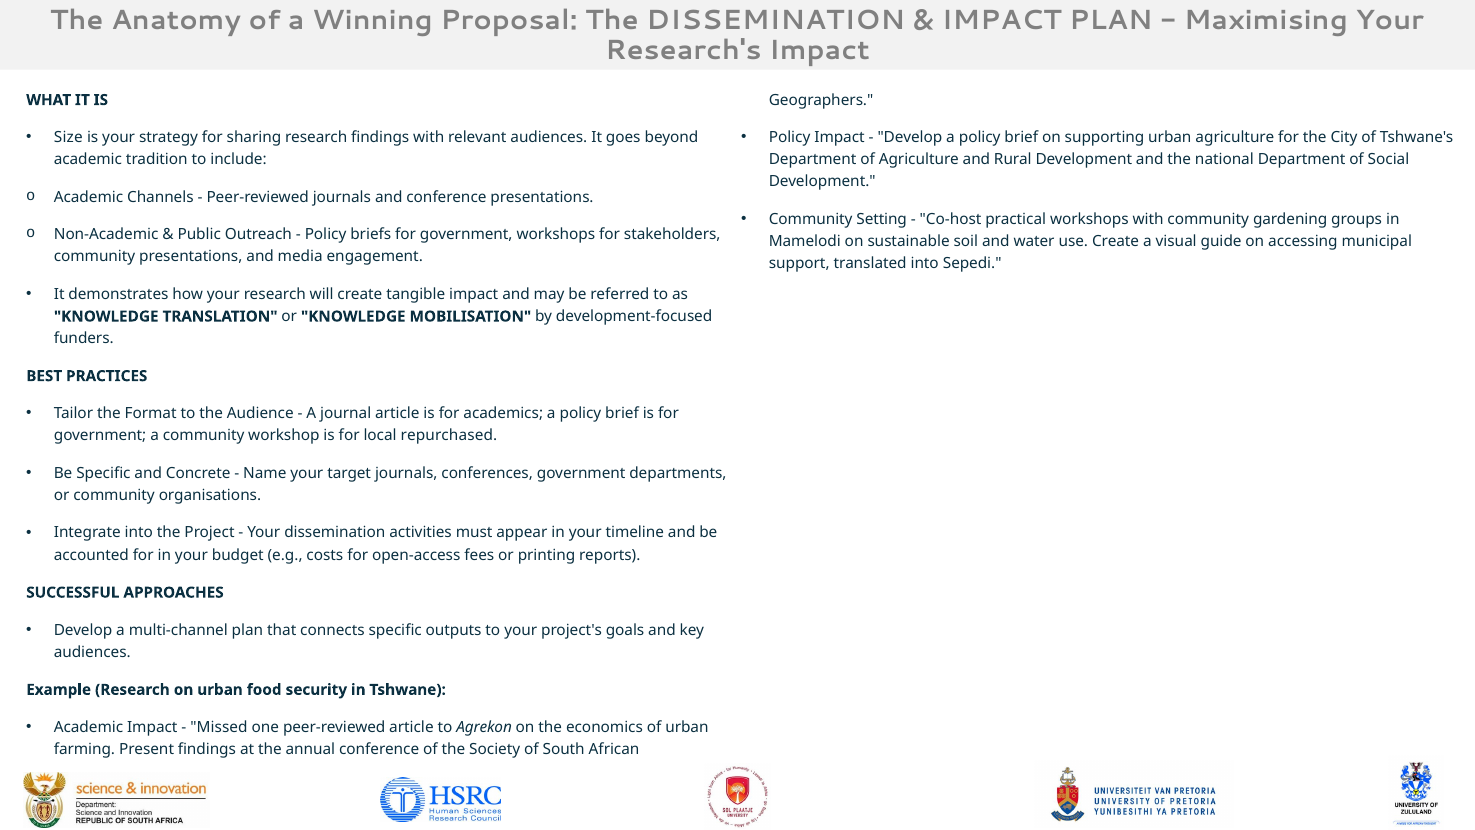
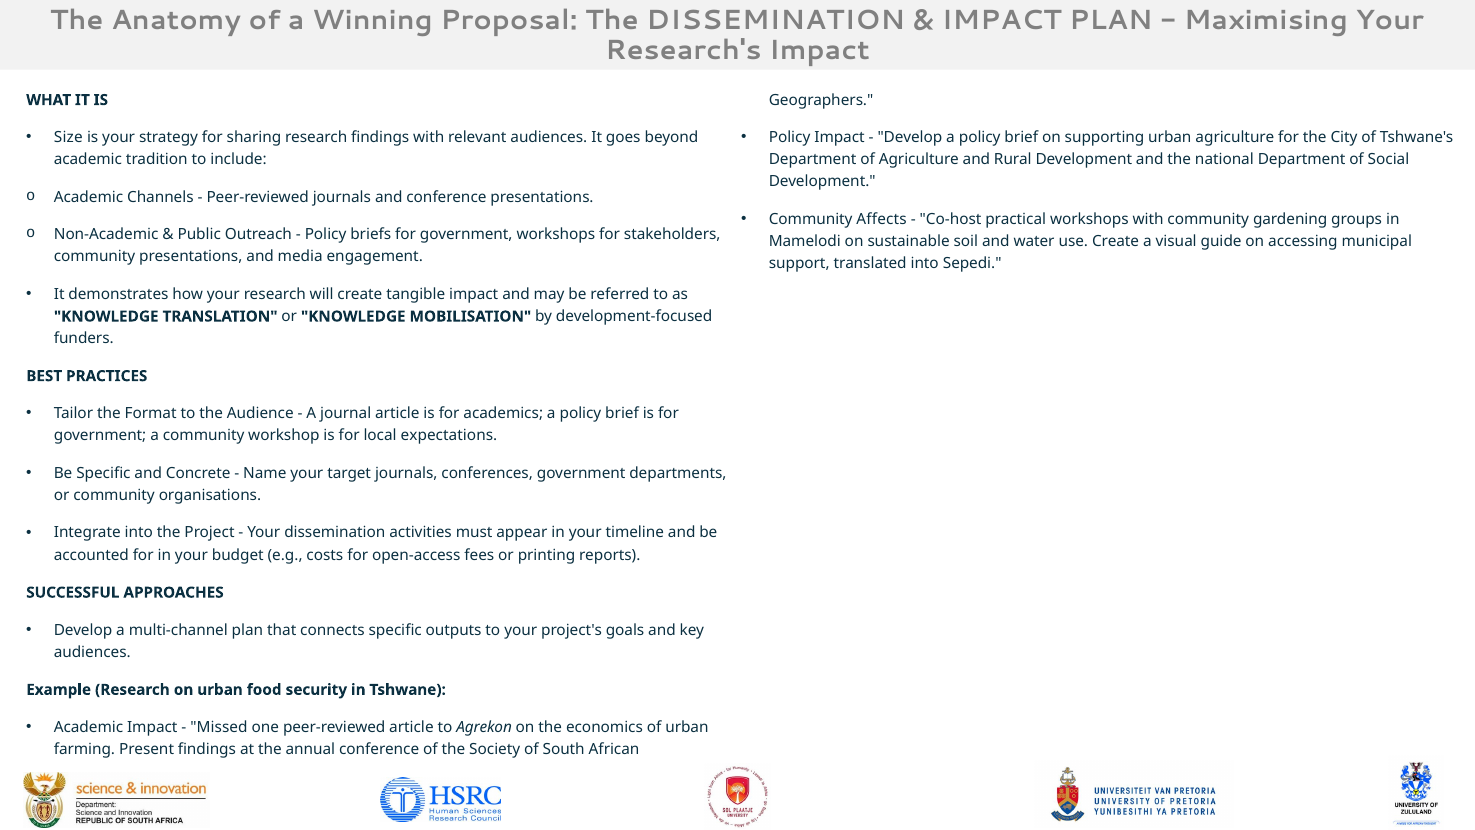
Setting: Setting -> Affects
repurchased: repurchased -> expectations
